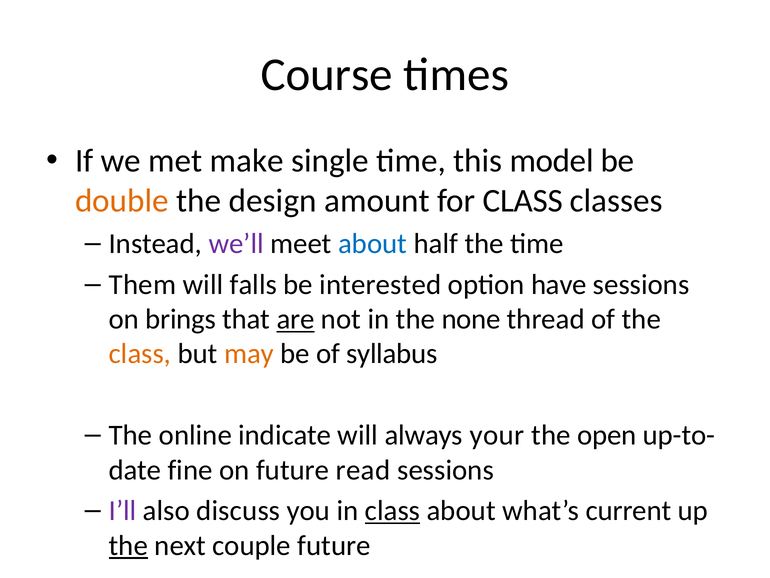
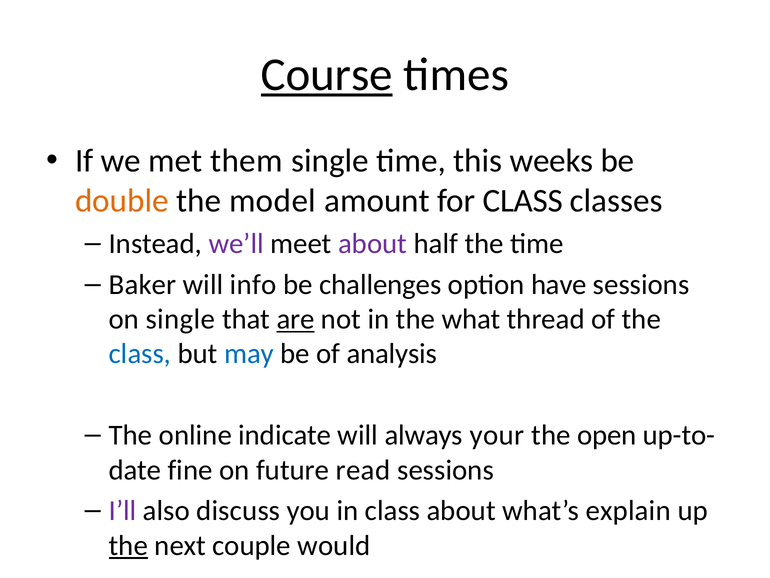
Course underline: none -> present
make: make -> them
model: model -> weeks
design: design -> model
about at (373, 244) colour: blue -> purple
Them: Them -> Baker
falls: falls -> info
interested: interested -> challenges
on brings: brings -> single
none: none -> what
class at (140, 354) colour: orange -> blue
may colour: orange -> blue
syllabus: syllabus -> analysis
class at (393, 510) underline: present -> none
current: current -> explain
couple future: future -> would
